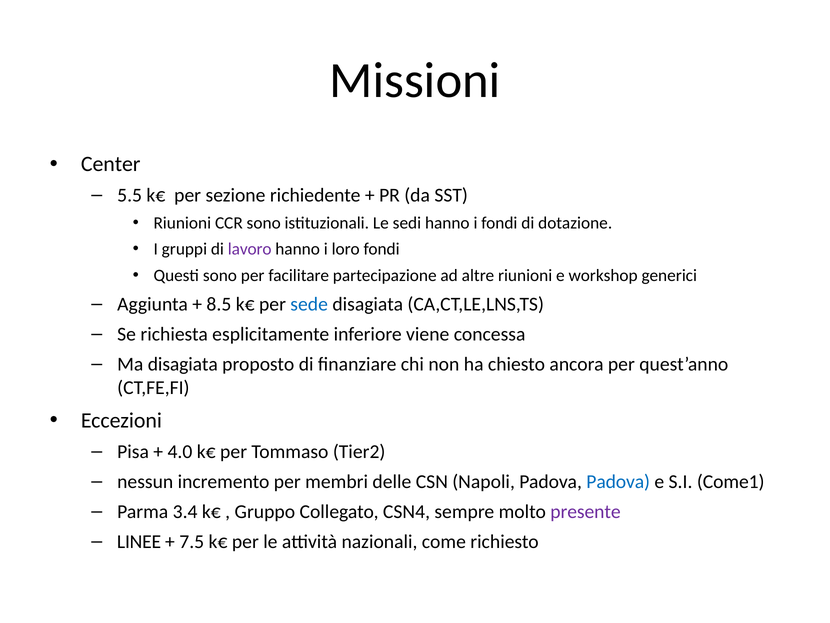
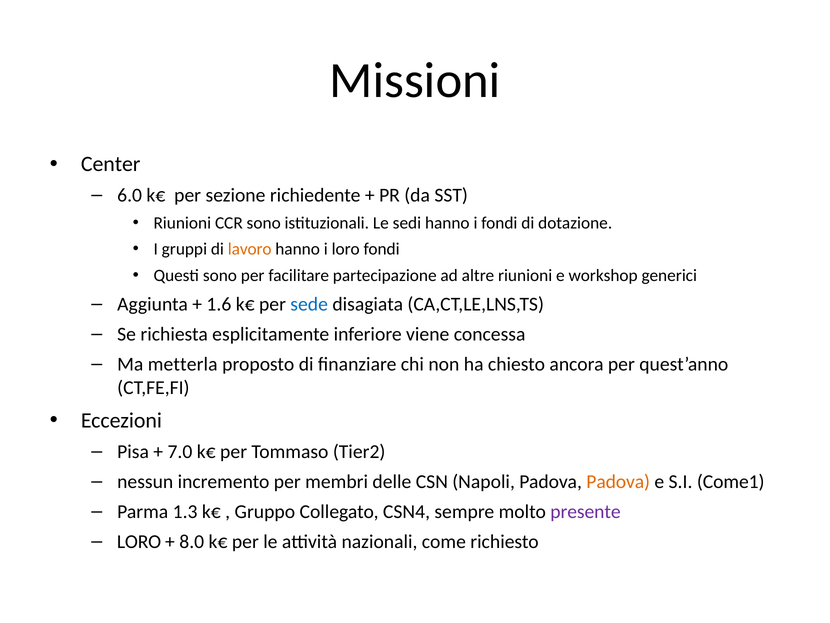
5.5: 5.5 -> 6.0
lavoro colour: purple -> orange
8.5: 8.5 -> 1.6
Ma disagiata: disagiata -> metterla
4.0: 4.0 -> 7.0
Padova at (618, 481) colour: blue -> orange
3.4: 3.4 -> 1.3
LINEE at (139, 541): LINEE -> LORO
7.5: 7.5 -> 8.0
